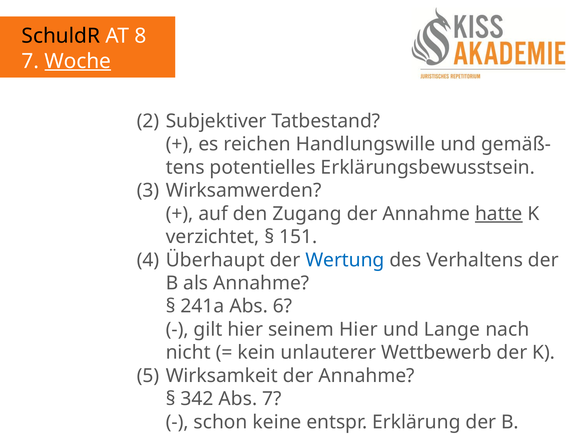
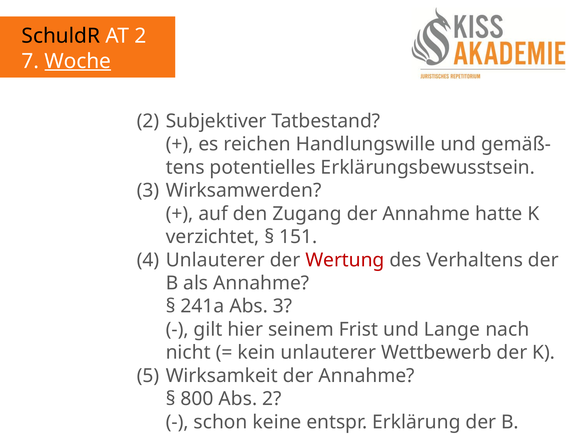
AT 8: 8 -> 2
hatte underline: present -> none
4 Überhaupt: Überhaupt -> Unlauterer
Wertung colour: blue -> red
Abs 6: 6 -> 3
seinem Hier: Hier -> Frist
342: 342 -> 800
Abs 7: 7 -> 2
